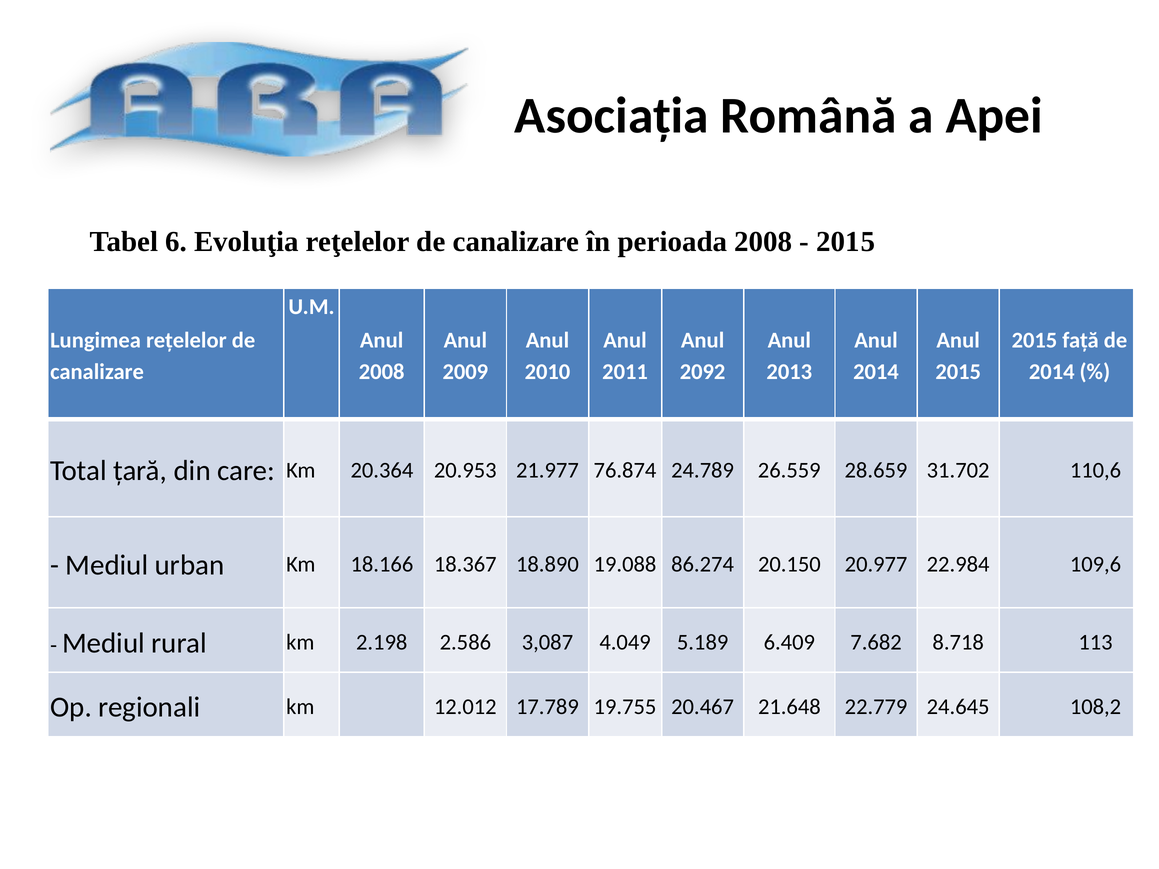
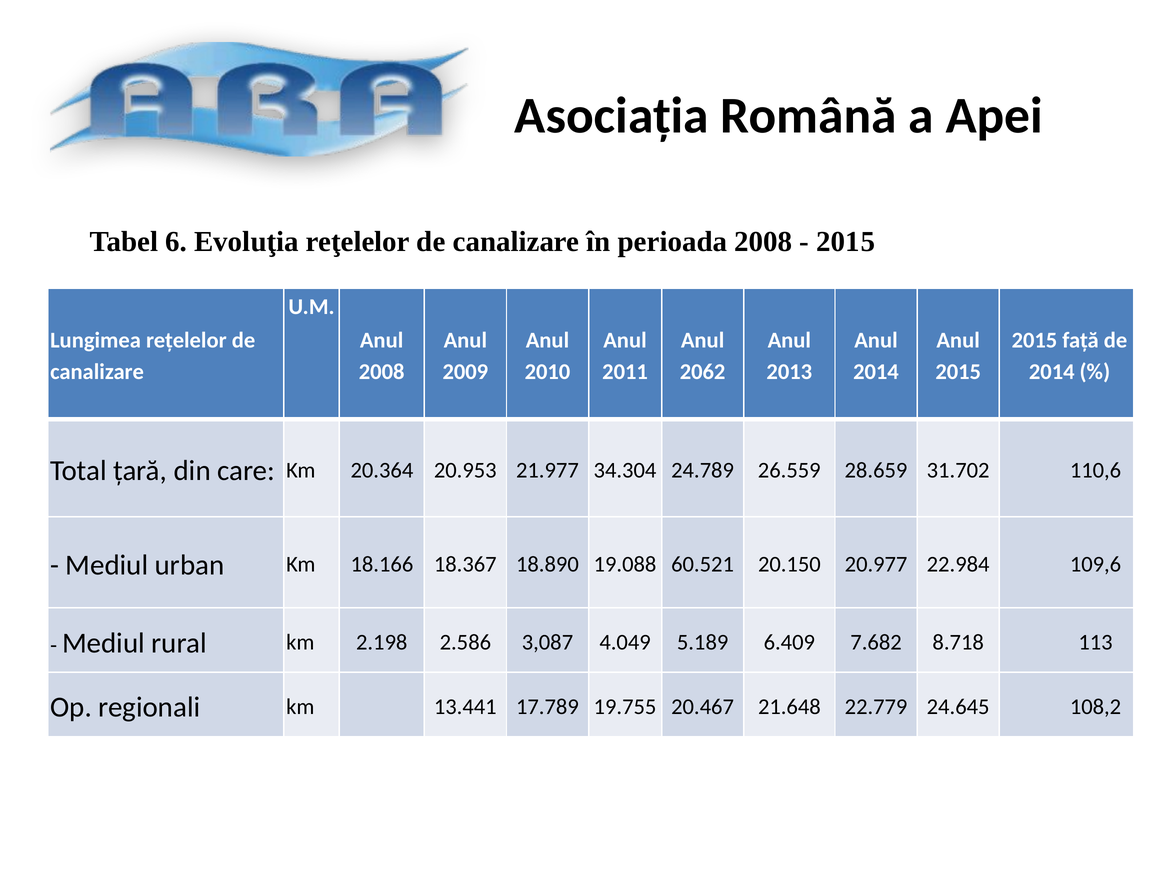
2092: 2092 -> 2062
76.874: 76.874 -> 34.304
86.274: 86.274 -> 60.521
12.012: 12.012 -> 13.441
